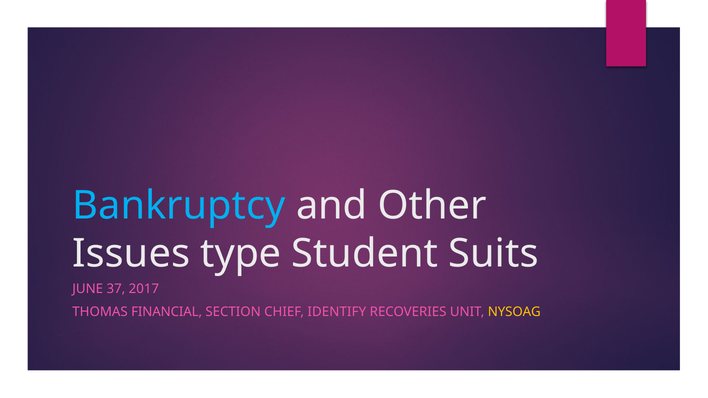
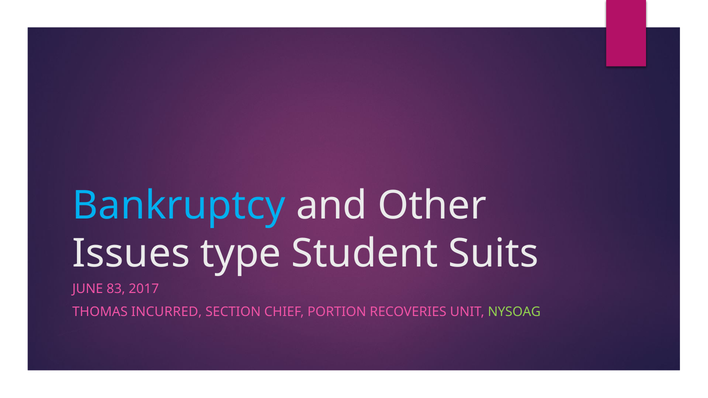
37: 37 -> 83
FINANCIAL: FINANCIAL -> INCURRED
IDENTIFY: IDENTIFY -> PORTION
NYSOAG colour: yellow -> light green
